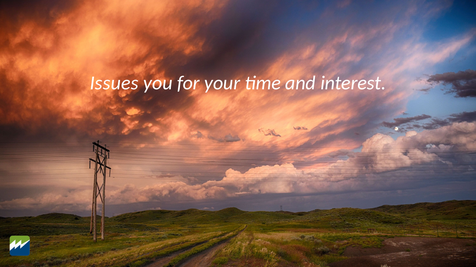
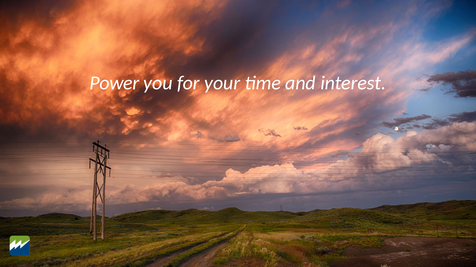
Issues: Issues -> Power
